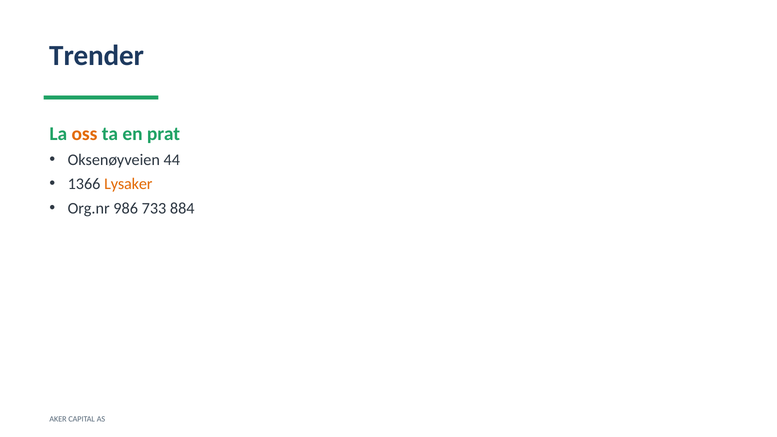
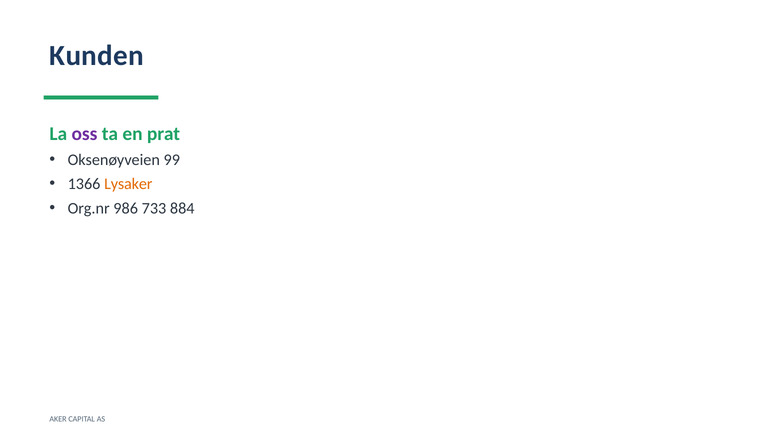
Trender: Trender -> Kunden
oss colour: orange -> purple
44: 44 -> 99
